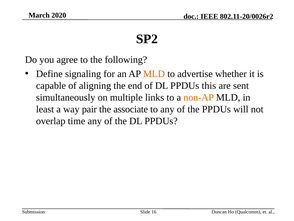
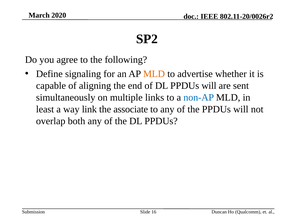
DL PPDUs this: this -> will
non-AP colour: orange -> blue
pair: pair -> link
time: time -> both
